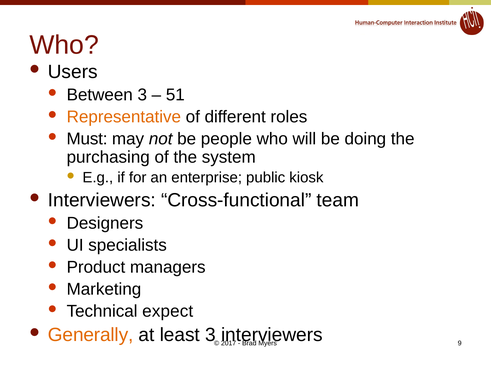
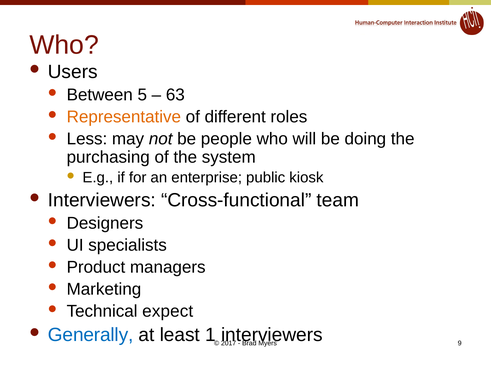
Between 3: 3 -> 5
51: 51 -> 63
Must: Must -> Less
Generally colour: orange -> blue
least 3: 3 -> 1
